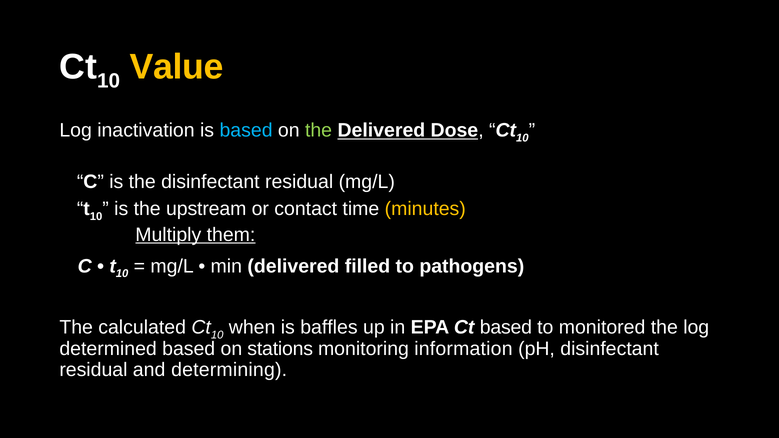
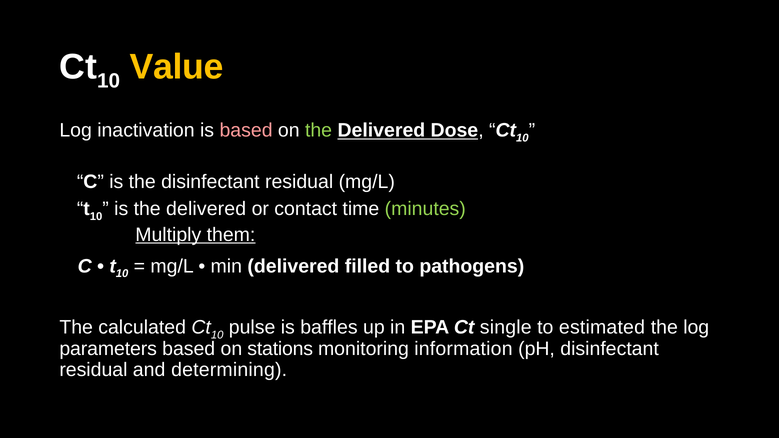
based at (246, 131) colour: light blue -> pink
is the upstream: upstream -> delivered
minutes colour: yellow -> light green
when: when -> pulse
Ct based: based -> single
monitored: monitored -> estimated
determined: determined -> parameters
